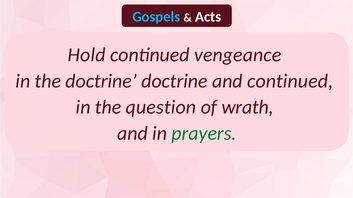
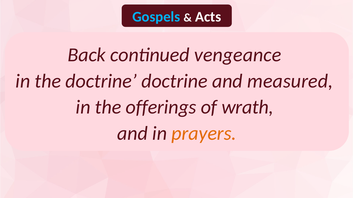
Hold: Hold -> Back
and continued: continued -> measured
question: question -> offerings
prayers colour: green -> orange
